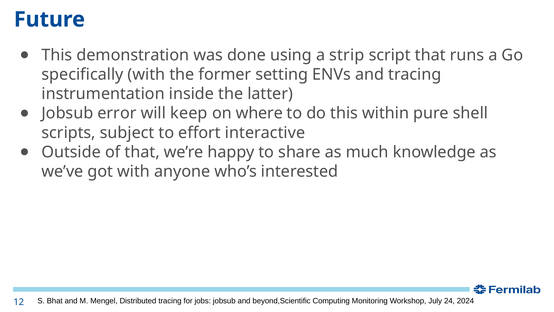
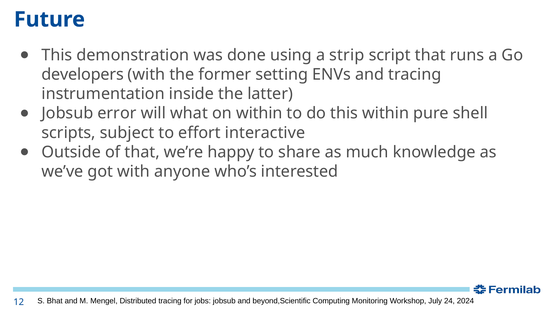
specifically: specifically -> developers
keep: keep -> what
on where: where -> within
